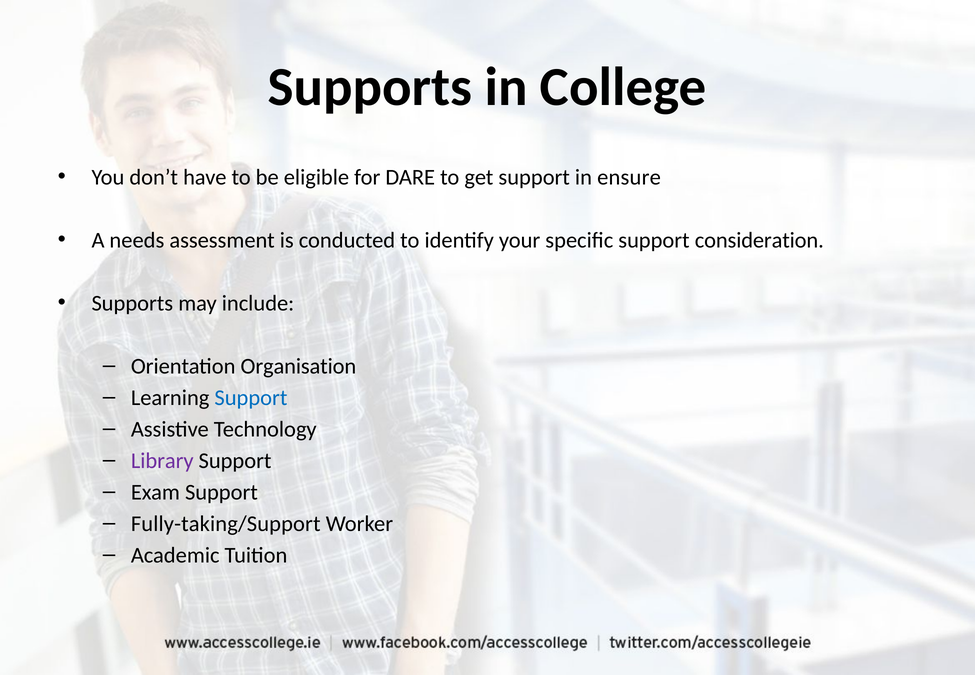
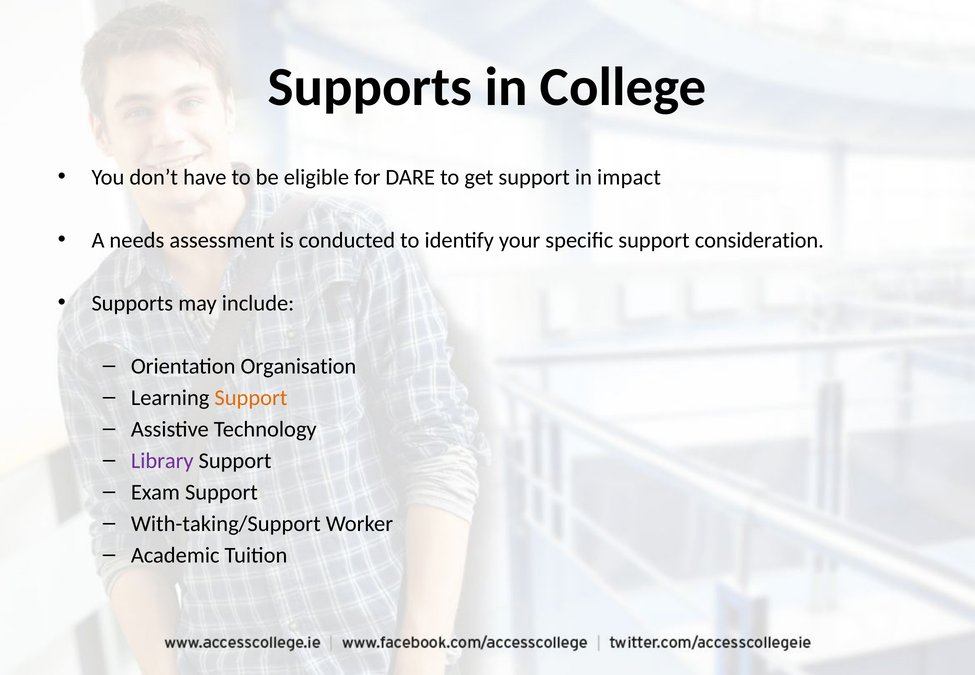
ensure: ensure -> impact
Support at (251, 398) colour: blue -> orange
Fully-taking/Support: Fully-taking/Support -> With-taking/Support
